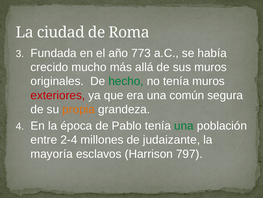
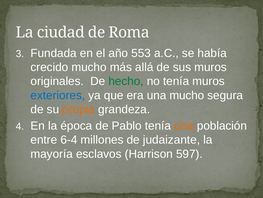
773: 773 -> 553
exteriores colour: red -> blue
una común: común -> mucho
una at (184, 125) colour: green -> orange
2-4: 2-4 -> 6-4
797: 797 -> 597
